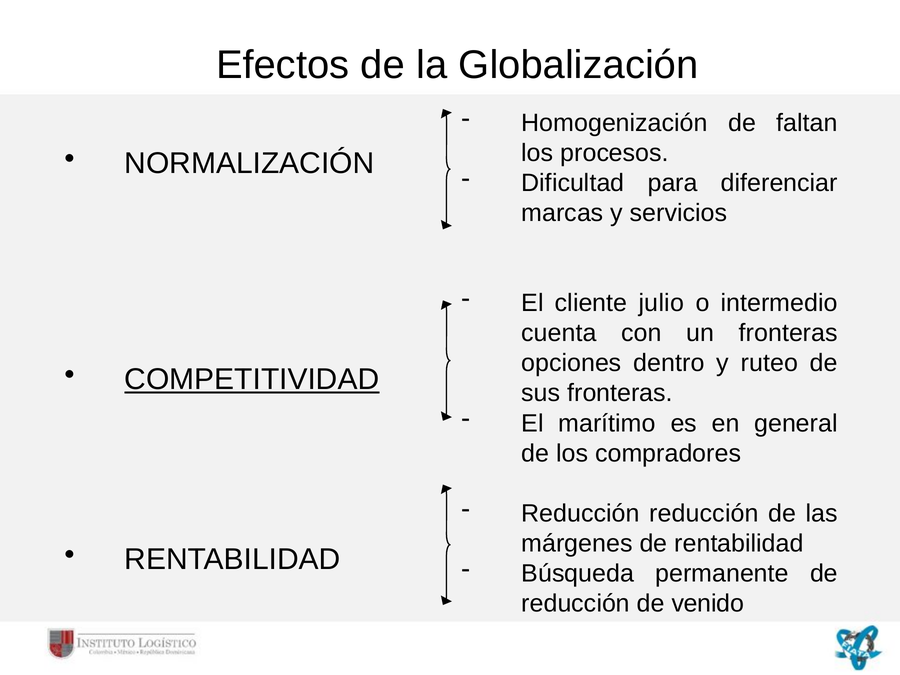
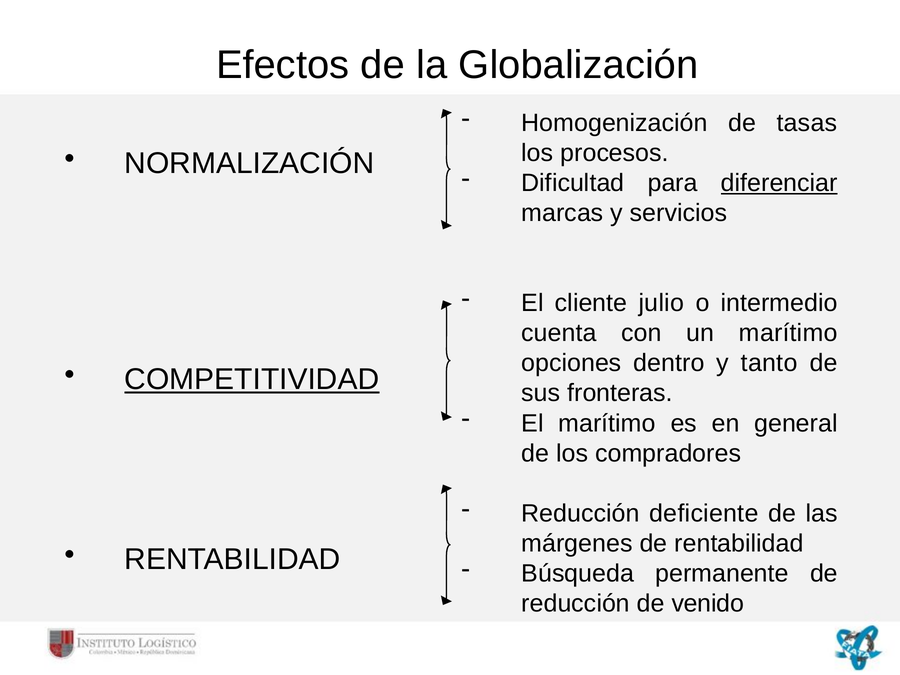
faltan: faltan -> tasas
diferenciar underline: none -> present
un fronteras: fronteras -> marítimo
ruteo: ruteo -> tanto
Reducción reducción: reducción -> deficiente
